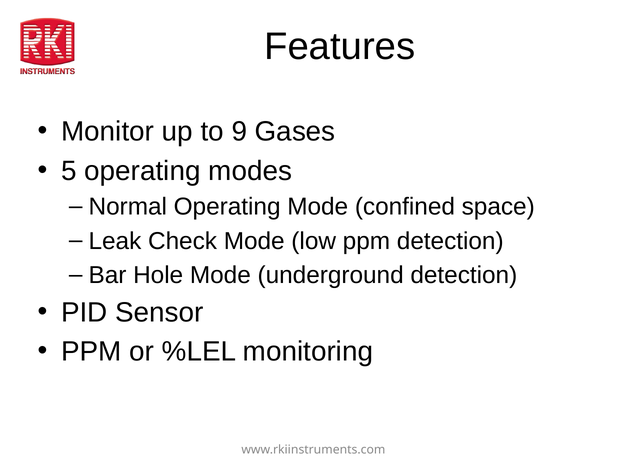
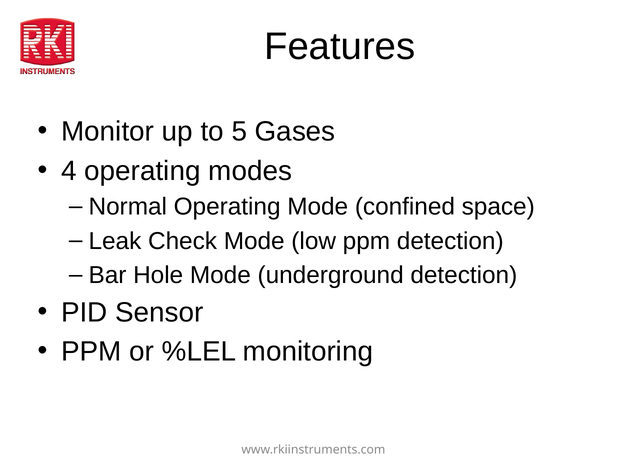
9: 9 -> 5
5: 5 -> 4
